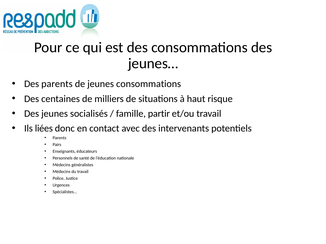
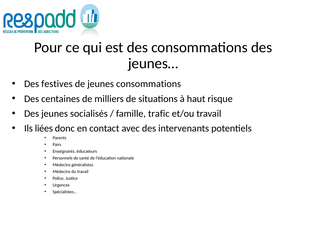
Des parents: parents -> festives
partir: partir -> trafic
